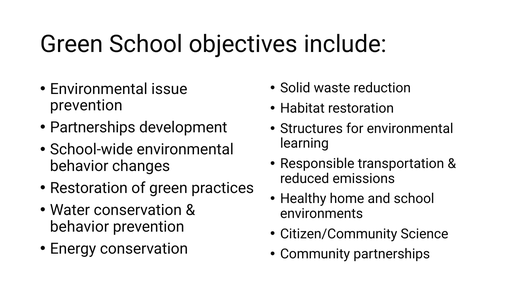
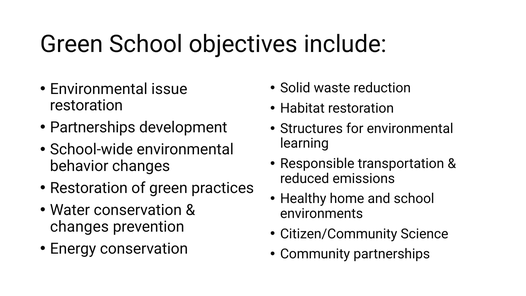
prevention at (86, 105): prevention -> restoration
behavior at (80, 227): behavior -> changes
